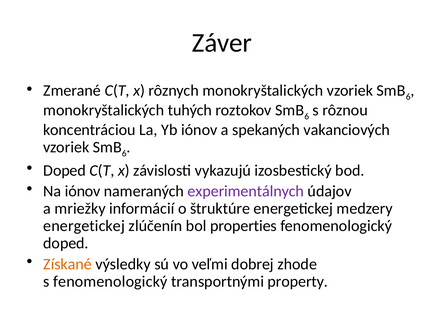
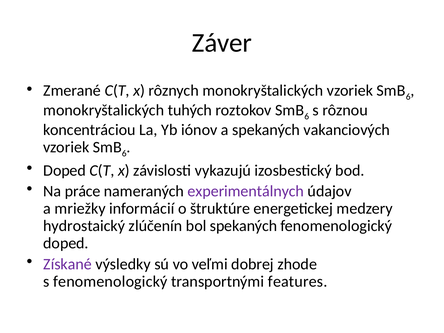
Na iónov: iónov -> práce
energetickej at (84, 226): energetickej -> hydrostaický
bol properties: properties -> spekaných
Získané colour: orange -> purple
property: property -> features
